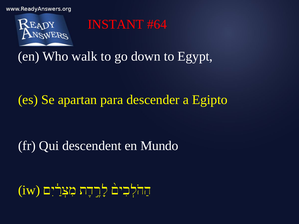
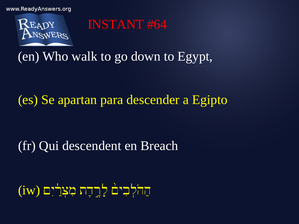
Mundo: Mundo -> Breach
